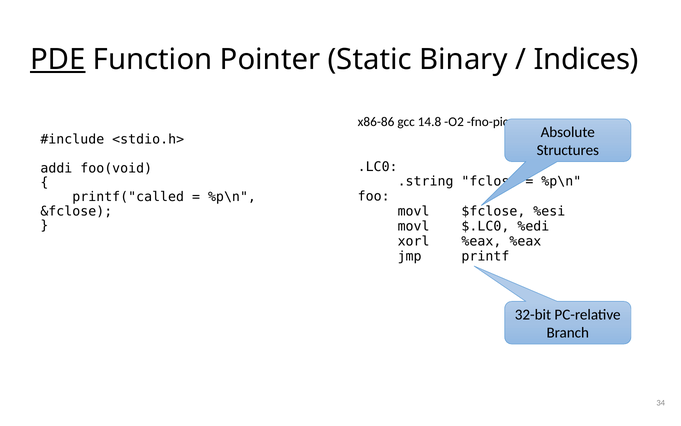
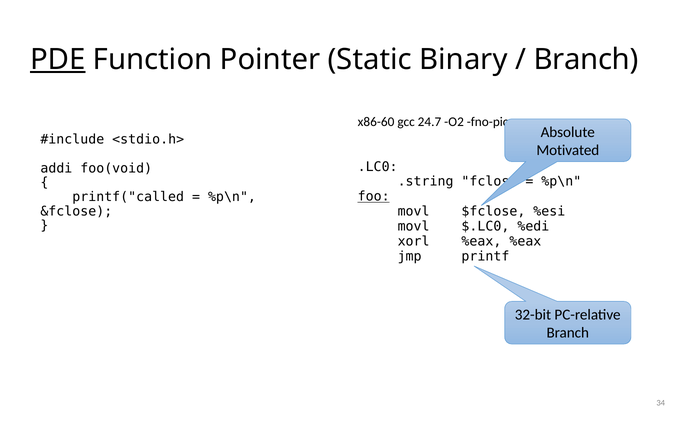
Indices at (586, 59): Indices -> Branch
x86-86: x86-86 -> x86-60
14.8: 14.8 -> 24.7
Structures: Structures -> Motivated
foo underline: none -> present
